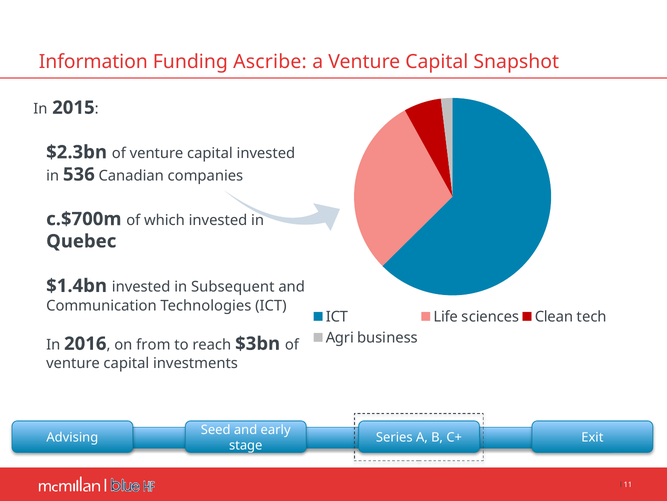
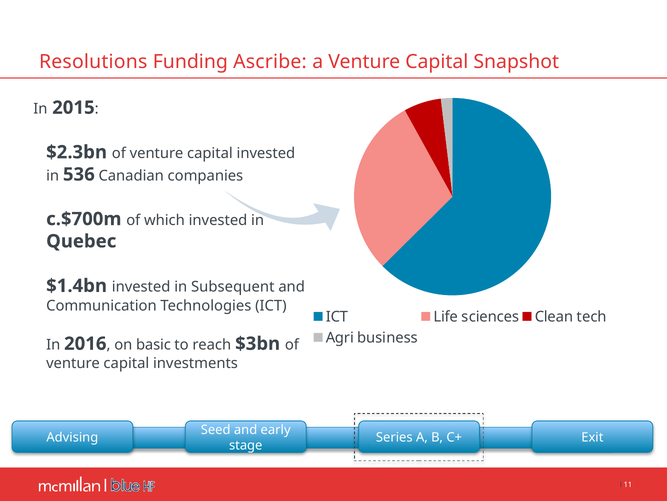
Information: Information -> Resolutions
from: from -> basic
